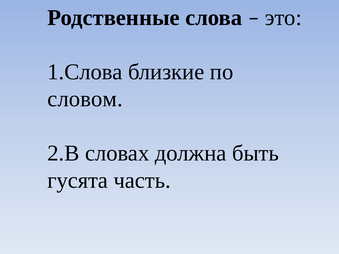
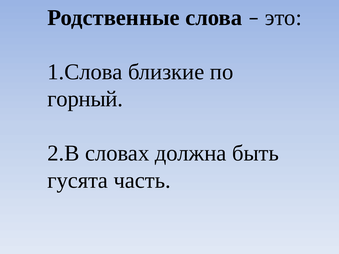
словом: словом -> горный
